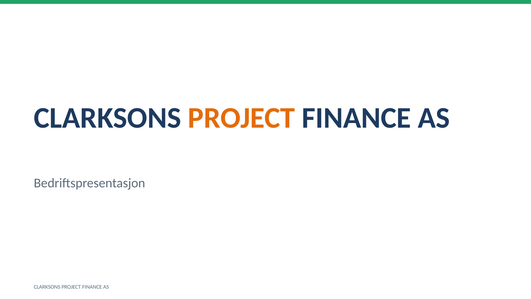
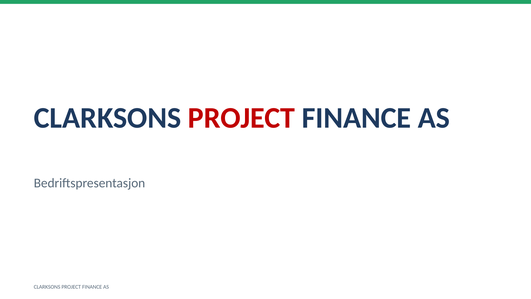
PROJECT at (242, 118) colour: orange -> red
